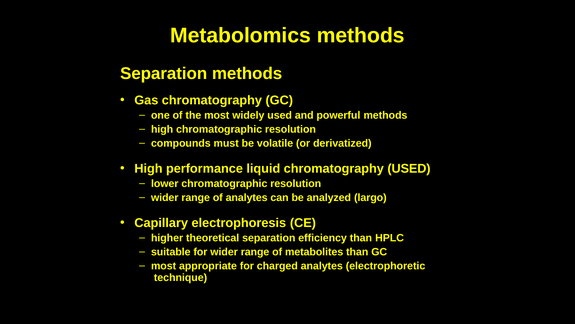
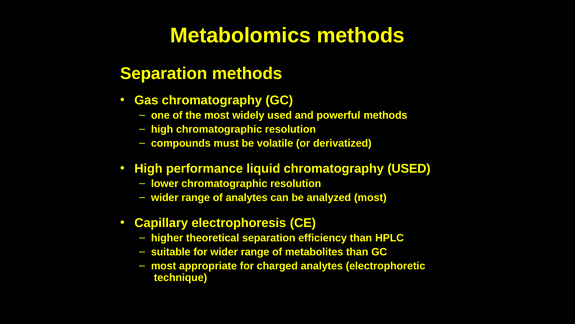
analyzed largo: largo -> most
